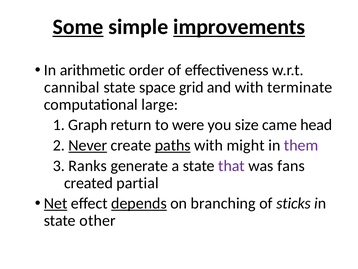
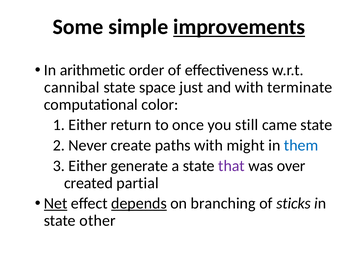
Some underline: present -> none
grid: grid -> just
large: large -> color
1 Graph: Graph -> Either
were: were -> once
size: size -> still
came head: head -> state
Never underline: present -> none
paths underline: present -> none
them colour: purple -> blue
3 Ranks: Ranks -> Either
fans: fans -> over
